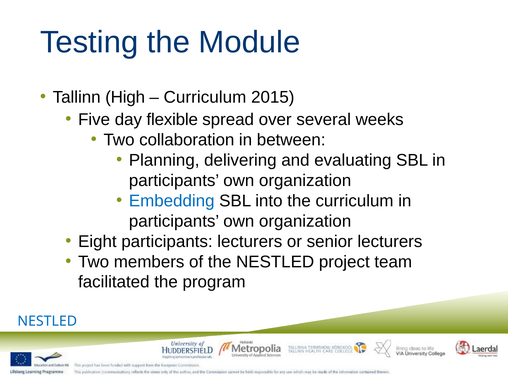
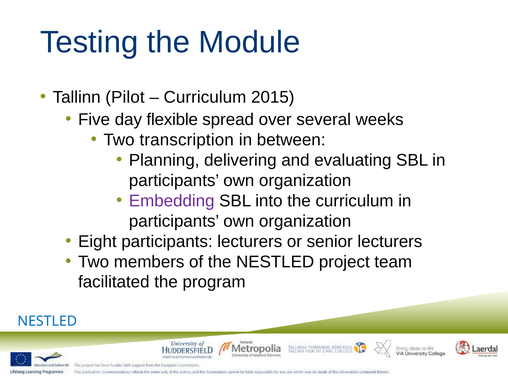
High: High -> Pilot
collaboration: collaboration -> transcription
Embedding colour: blue -> purple
